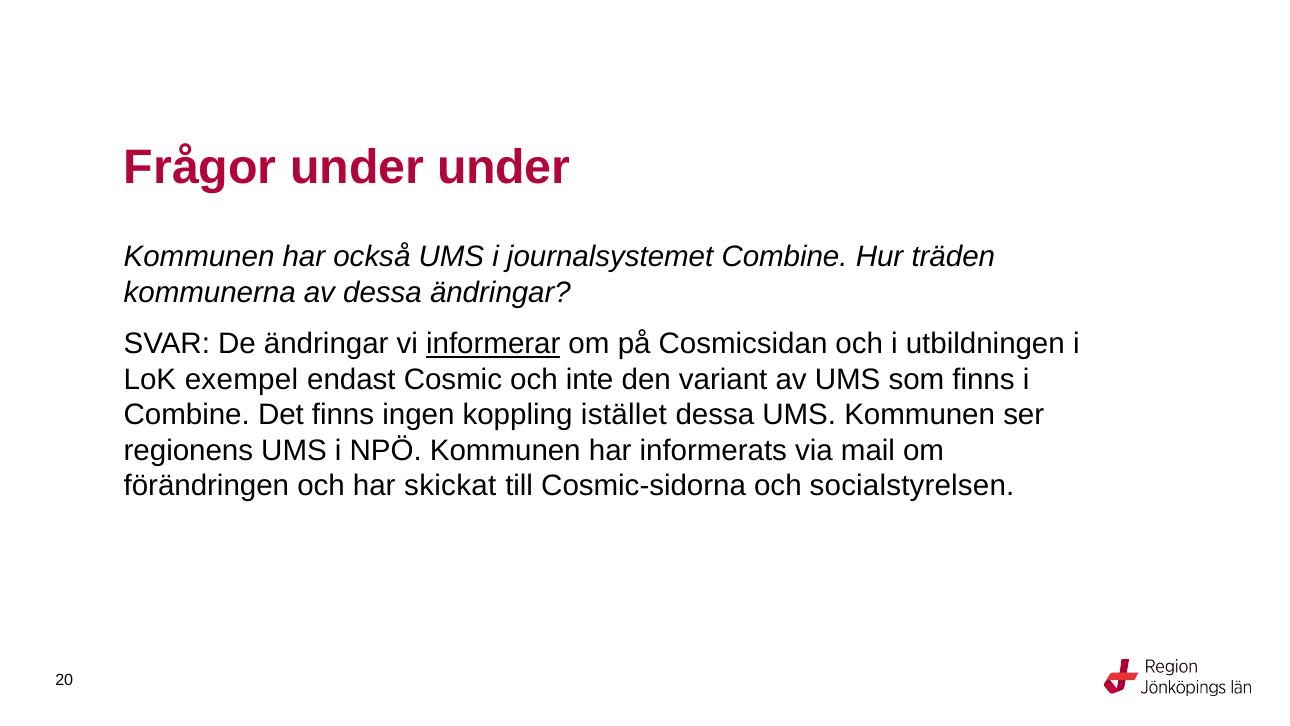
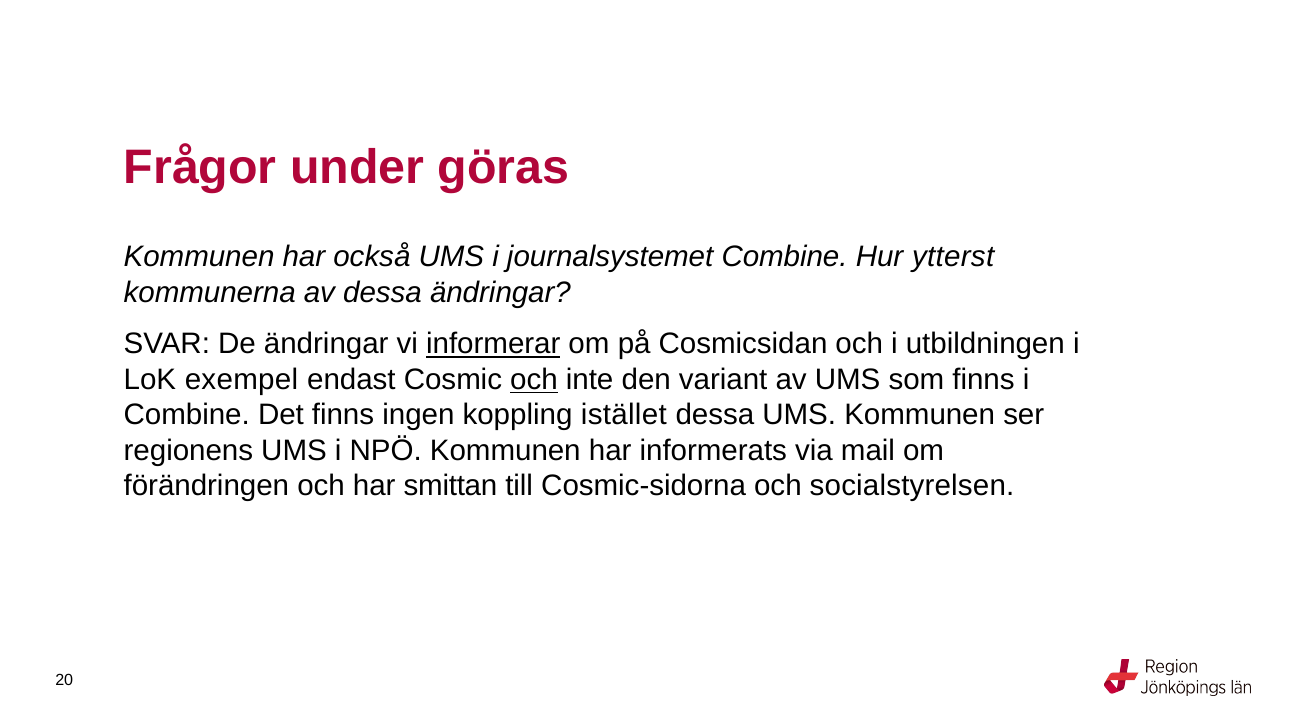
under under: under -> göras
träden: träden -> ytterst
och at (534, 379) underline: none -> present
skickat: skickat -> smittan
